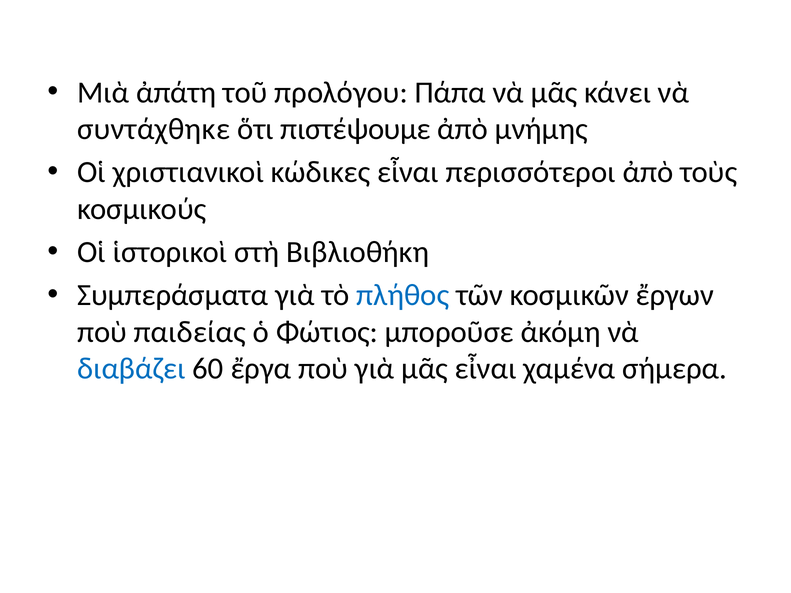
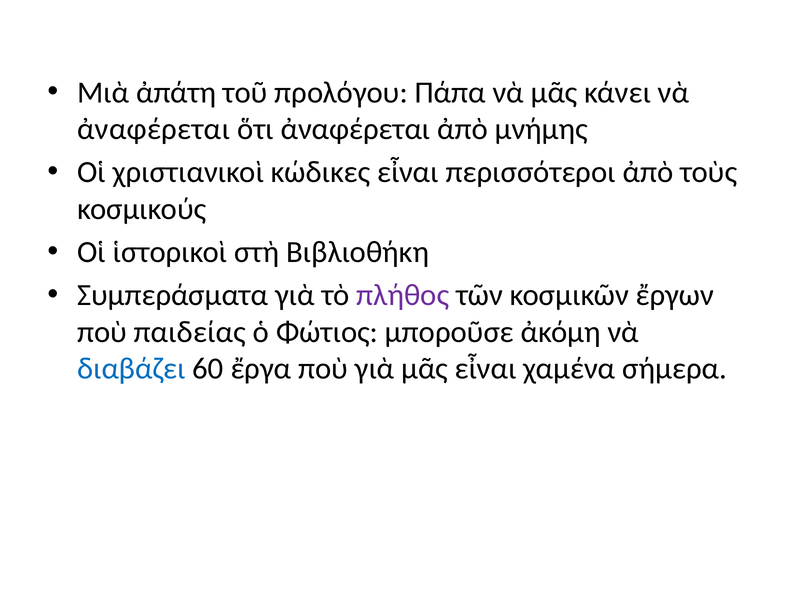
συντάχθηκε at (154, 129): συντάχθηκε -> ἀναφέρεται
ὅτι πιστέψουμε: πιστέψουμε -> ἀναφέρεται
πλήθος colour: blue -> purple
